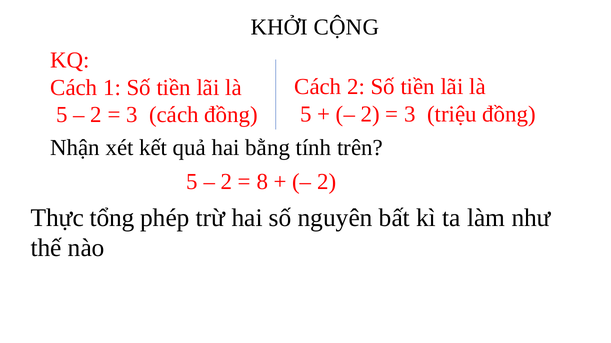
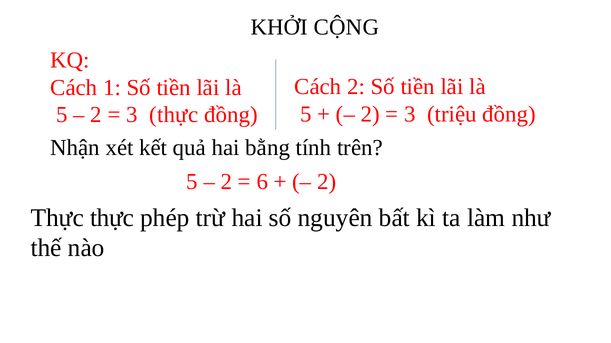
3 cách: cách -> thực
8: 8 -> 6
Thực tổng: tổng -> thực
